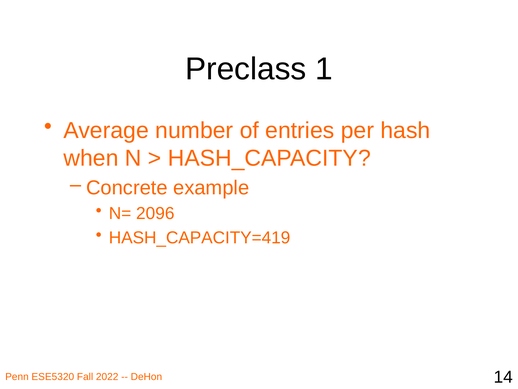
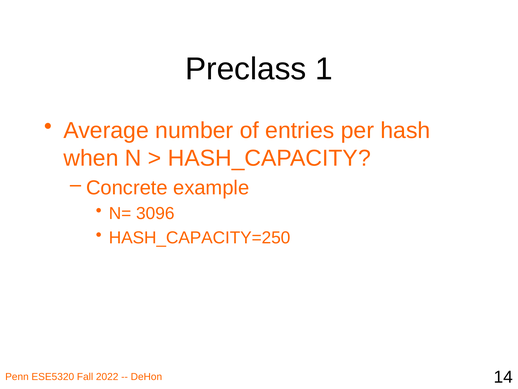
2096: 2096 -> 3096
HASH_CAPACITY=419: HASH_CAPACITY=419 -> HASH_CAPACITY=250
